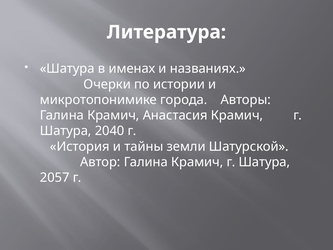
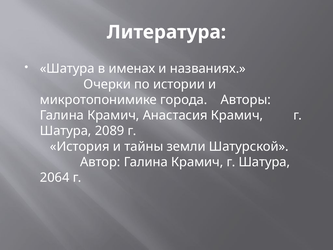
2040: 2040 -> 2089
2057: 2057 -> 2064
